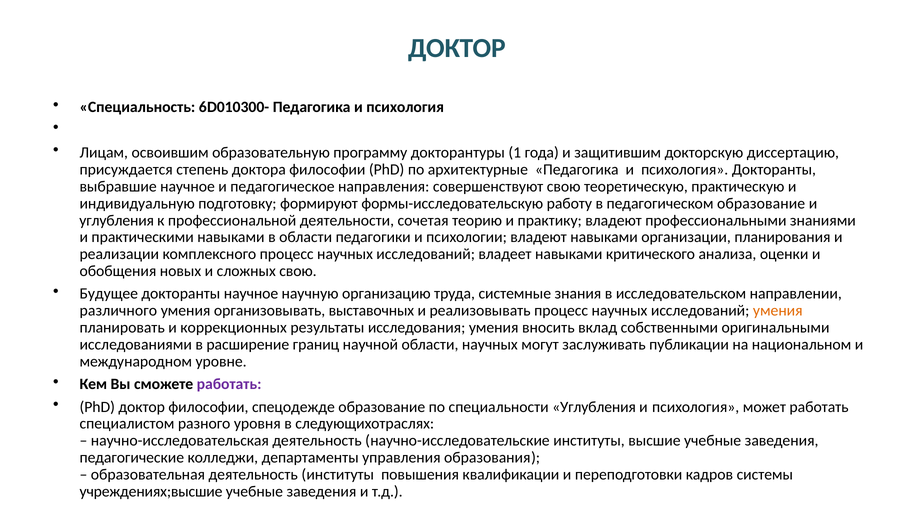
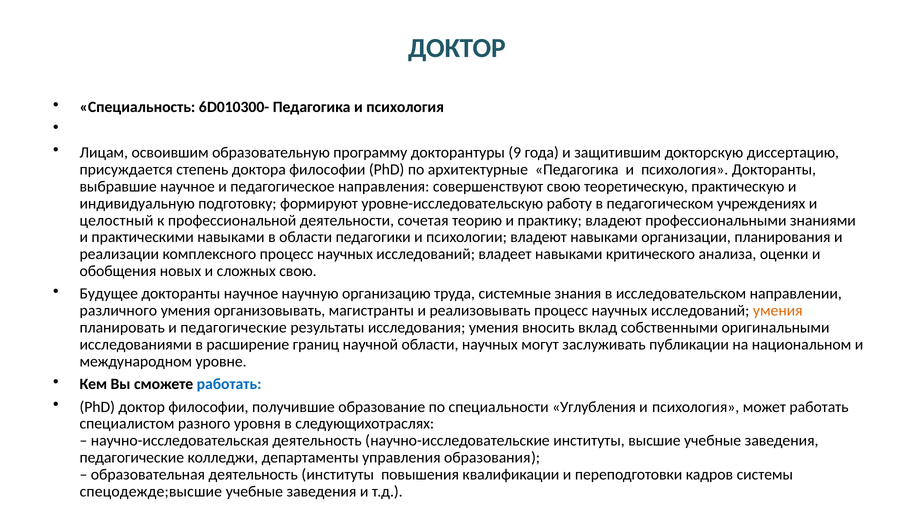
1: 1 -> 9
формы-исследовательскую: формы-исследовательскую -> уровне-исследовательскую
педагогическом образование: образование -> учреждениях
углубления at (117, 220): углубления -> целостный
выставочных: выставочных -> магистранты
и коррекционных: коррекционных -> педагогические
работать at (229, 384) colour: purple -> blue
спецодежде: спецодежде -> получившие
учреждениях;высшие: учреждениях;высшие -> спецодежде;высшие
